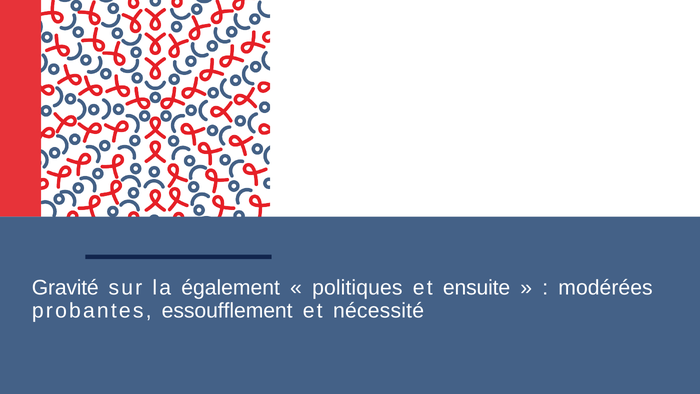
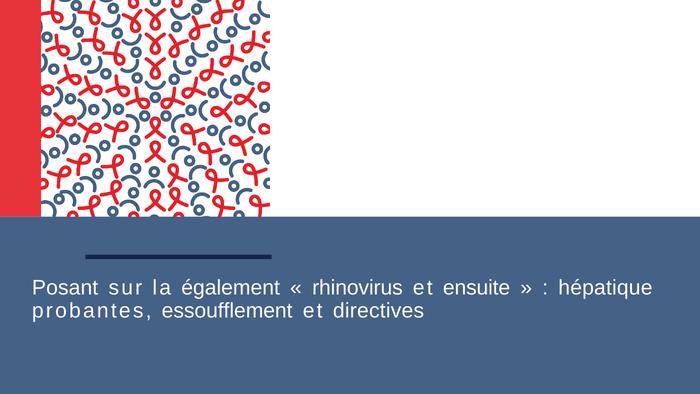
Gravité: Gravité -> Posant
politiques: politiques -> rhinovirus
modérées: modérées -> hépatique
nécessité: nécessité -> directives
